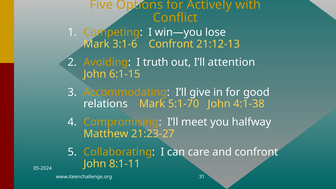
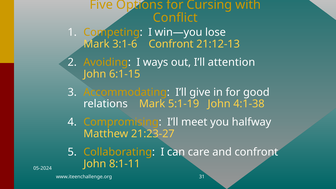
Actively: Actively -> Cursing
truth: truth -> ways
5:1-70: 5:1-70 -> 5:1-19
